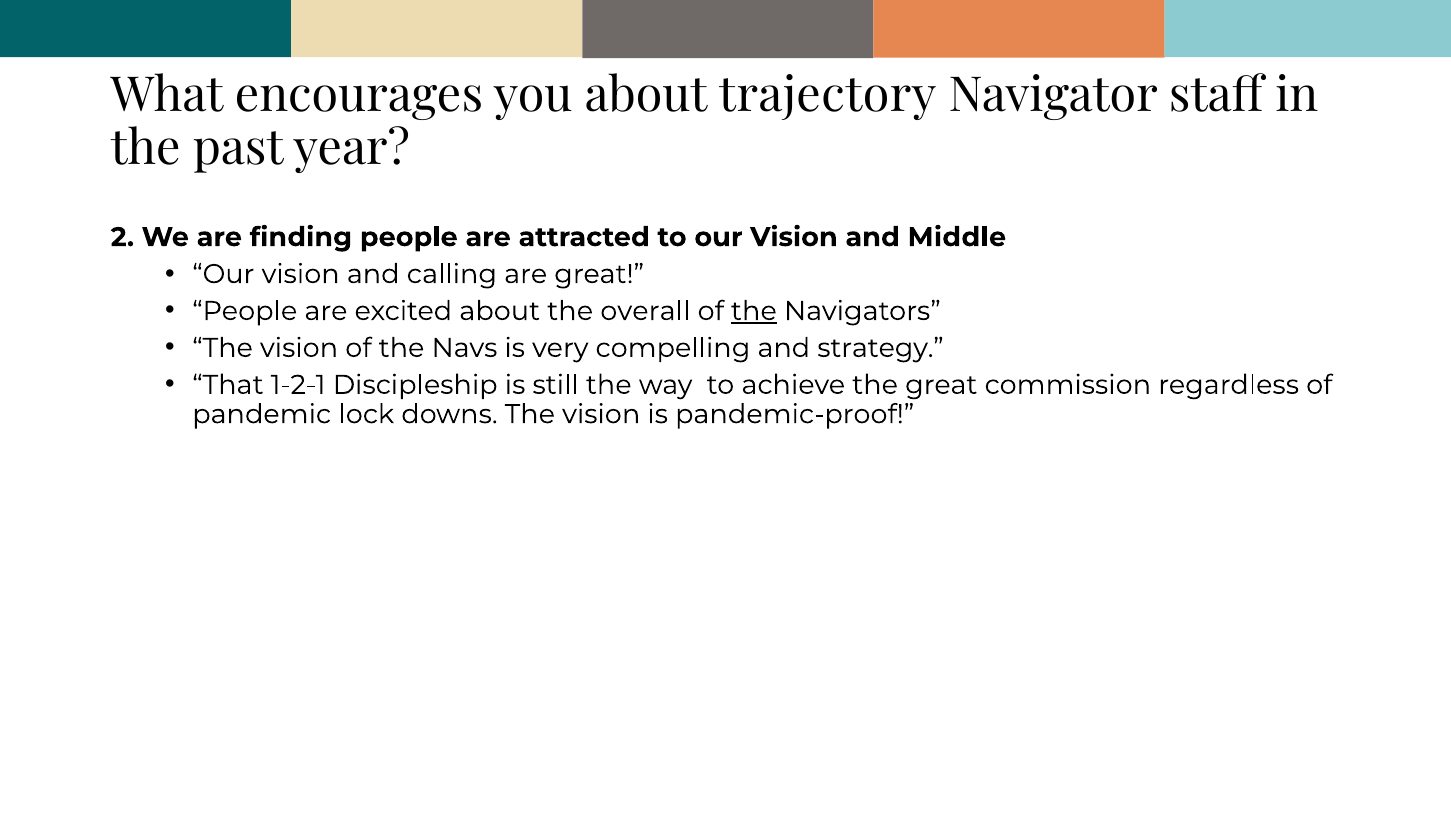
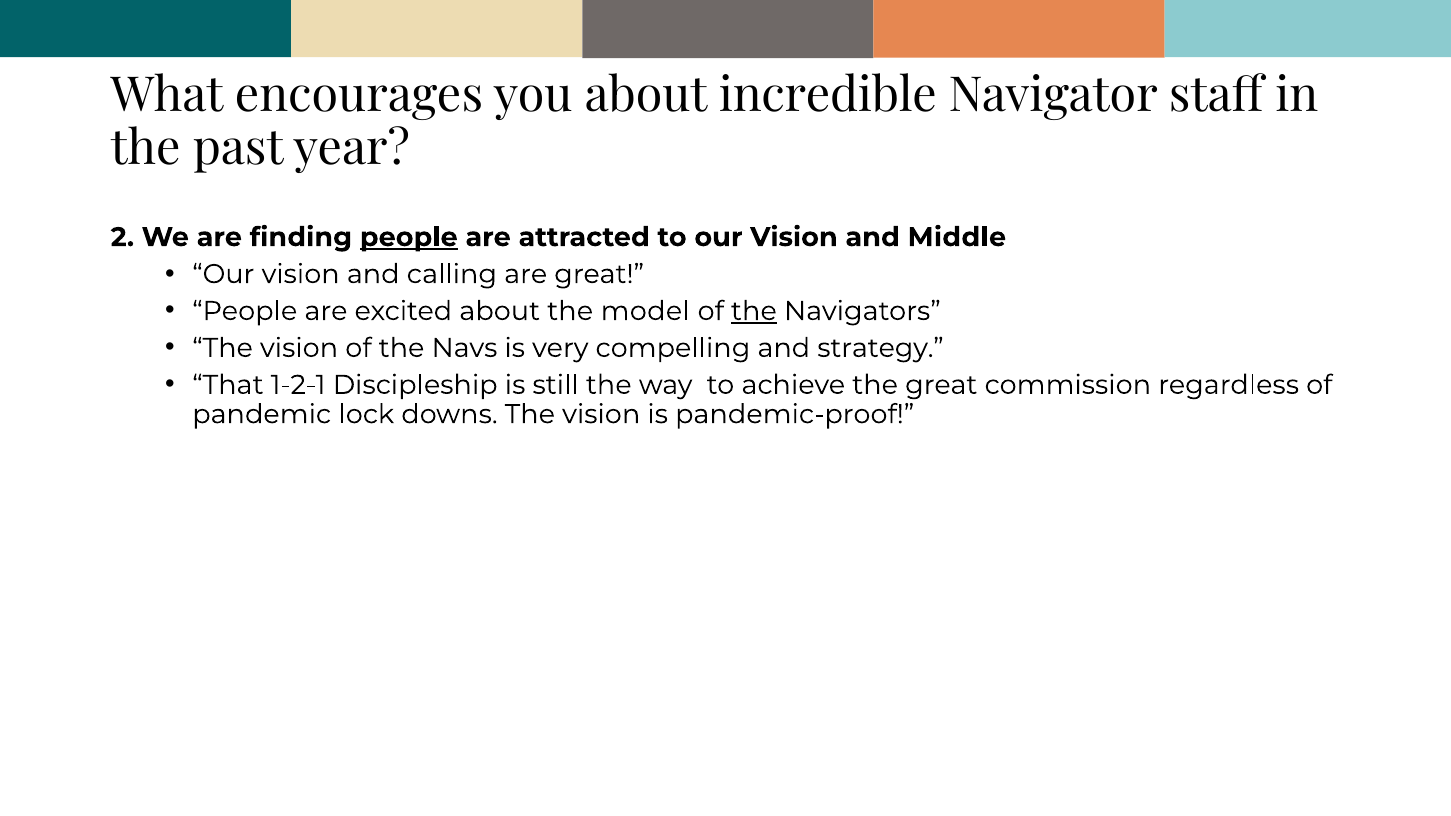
trajectory: trajectory -> incredible
people at (409, 237) underline: none -> present
overall: overall -> model
